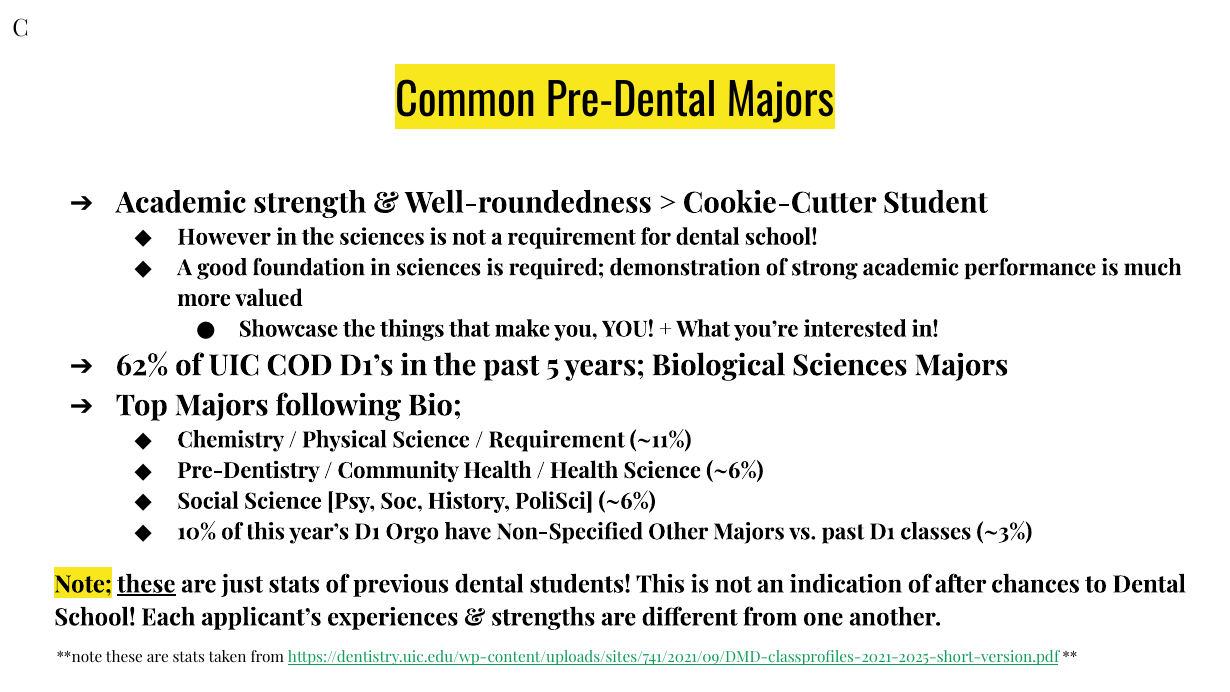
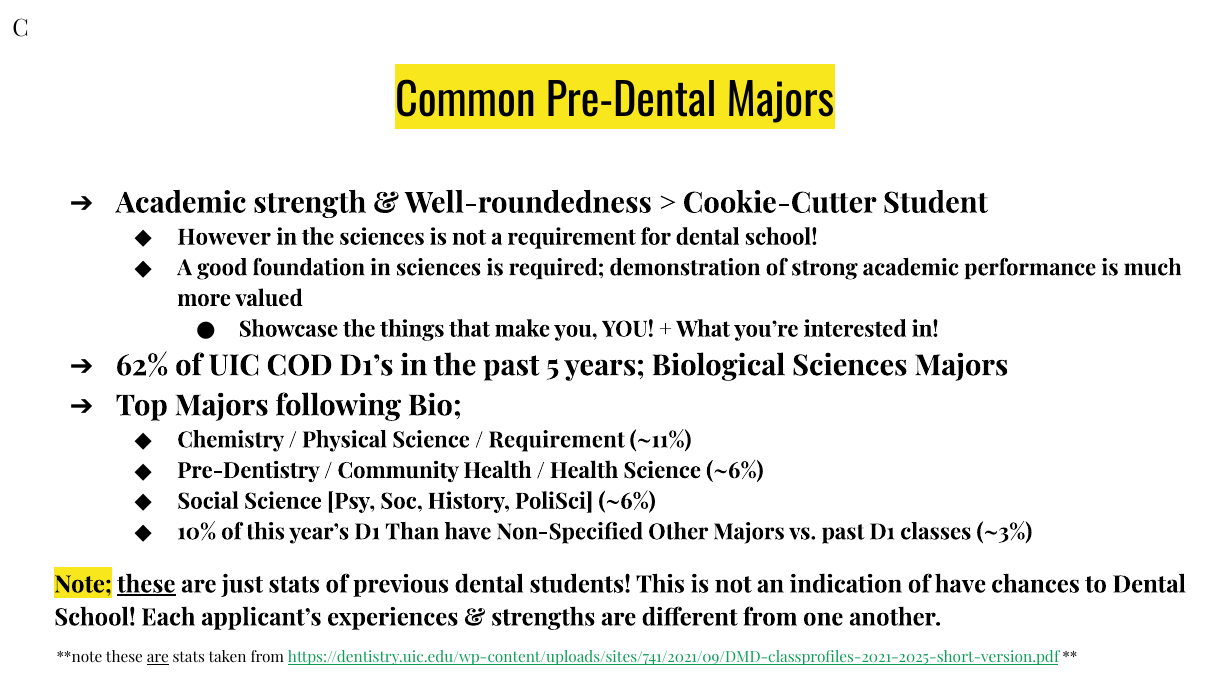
Orgo: Orgo -> Than
of after: after -> have
are at (158, 657) underline: none -> present
